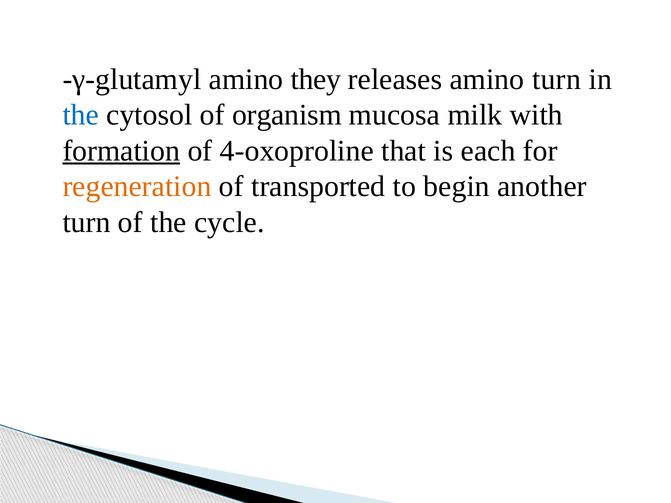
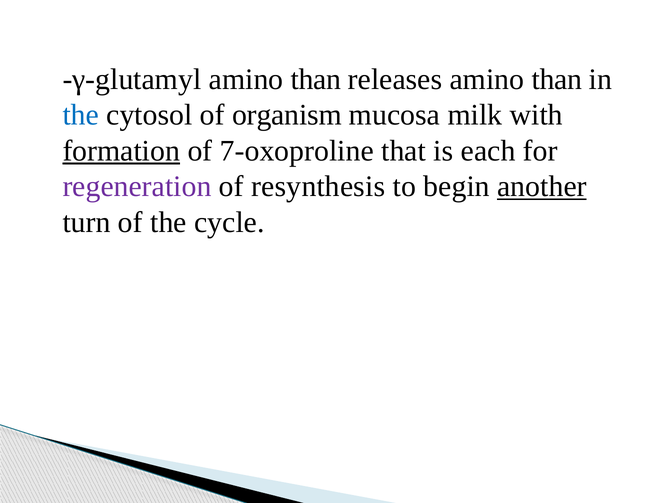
γ-glutamyl amino they: they -> than
releases amino turn: turn -> than
4-oxoproline: 4-oxoproline -> 7-oxoproline
regeneration colour: orange -> purple
transported: transported -> resynthesis
another underline: none -> present
